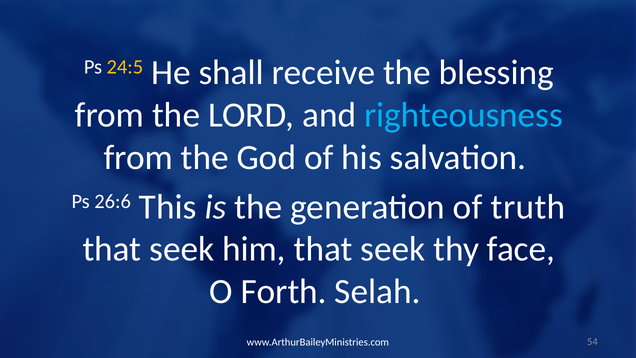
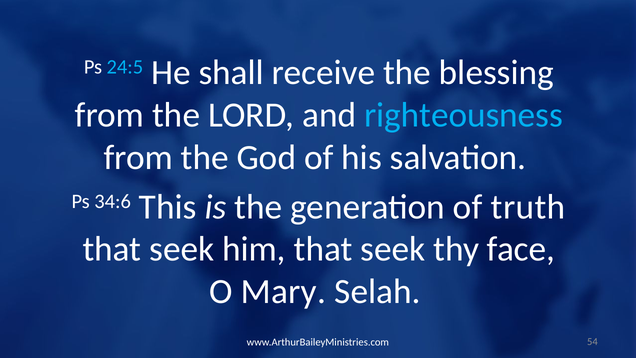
24:5 colour: yellow -> light blue
26:6: 26:6 -> 34:6
Forth: Forth -> Mary
